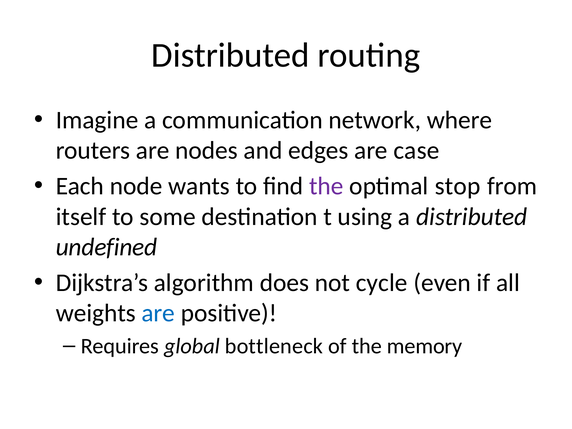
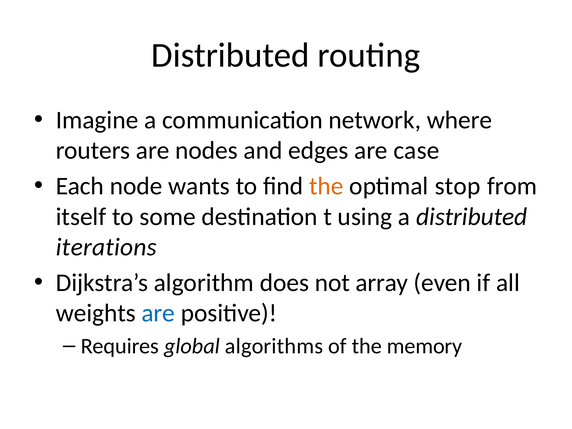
the at (326, 186) colour: purple -> orange
undefined: undefined -> iterations
cycle: cycle -> array
bottleneck: bottleneck -> algorithms
